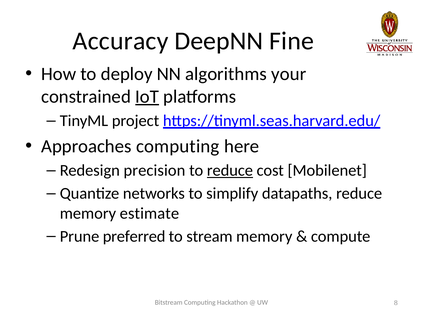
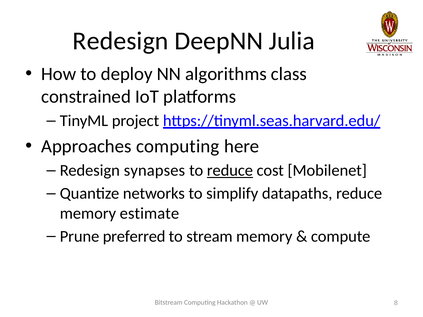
Accuracy at (121, 41): Accuracy -> Redesign
Fine: Fine -> Julia
your: your -> class
IoT underline: present -> none
precision: precision -> synapses
